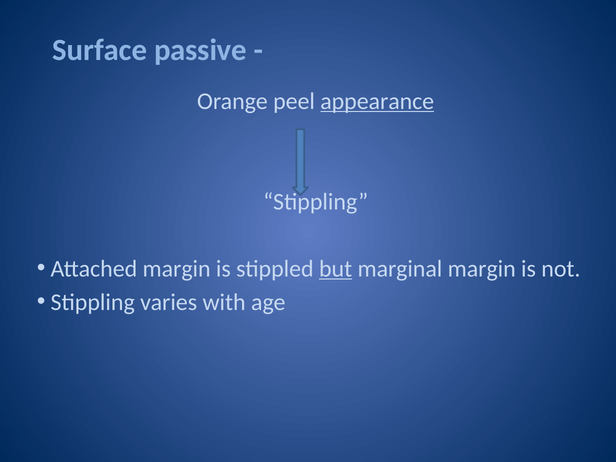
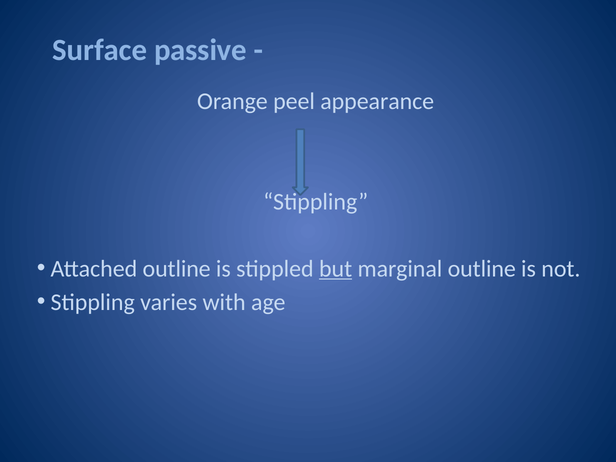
appearance underline: present -> none
Attached margin: margin -> outline
marginal margin: margin -> outline
